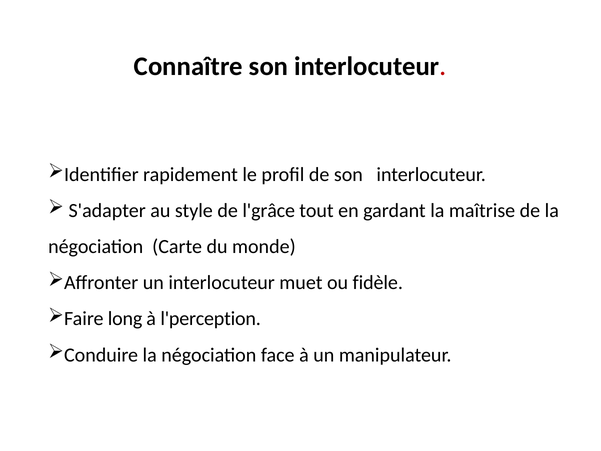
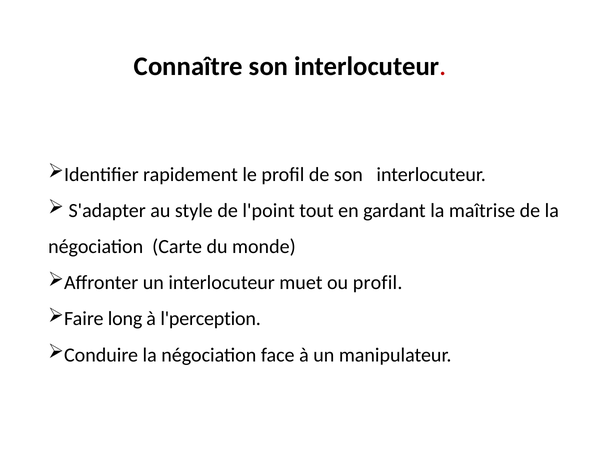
l'grâce: l'grâce -> l'point
ou fidèle: fidèle -> profil
